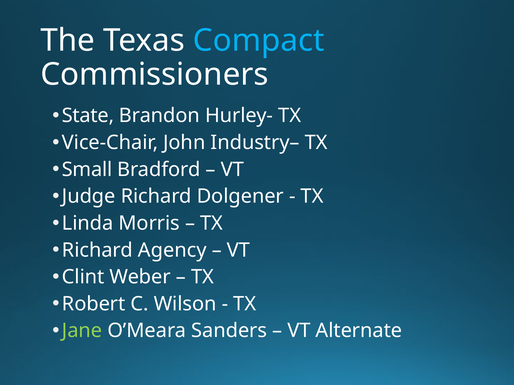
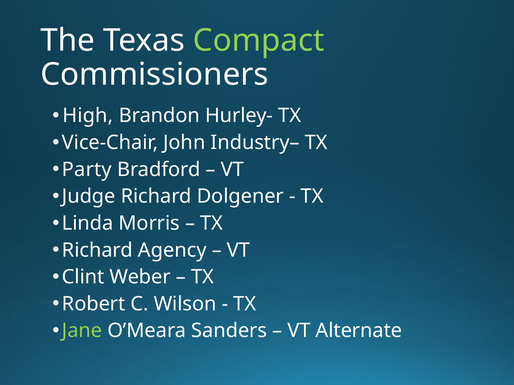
Compact colour: light blue -> light green
State: State -> High
Small: Small -> Party
